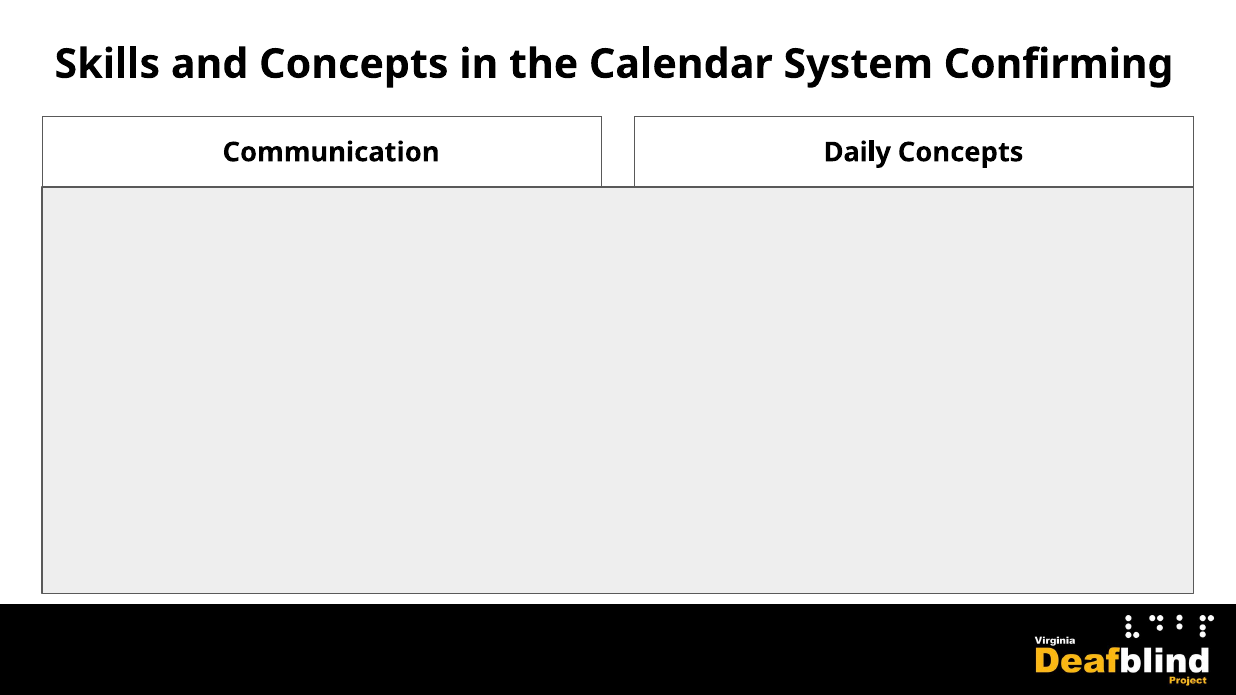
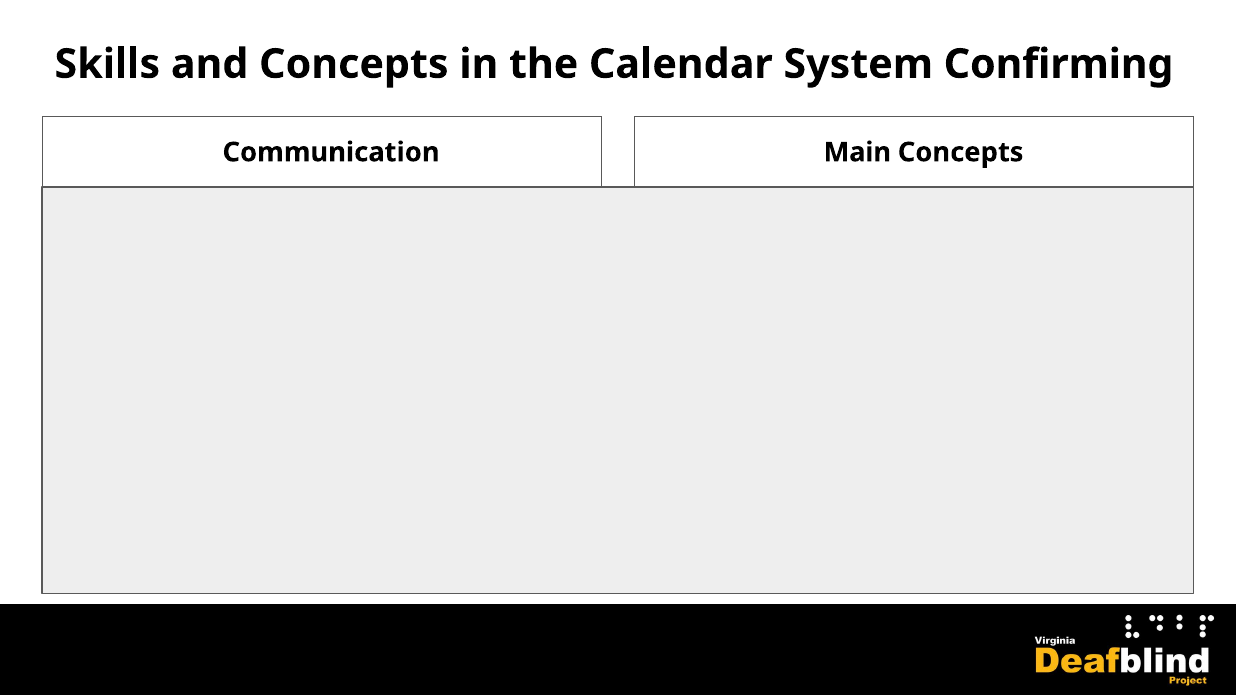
Daily: Daily -> Main
